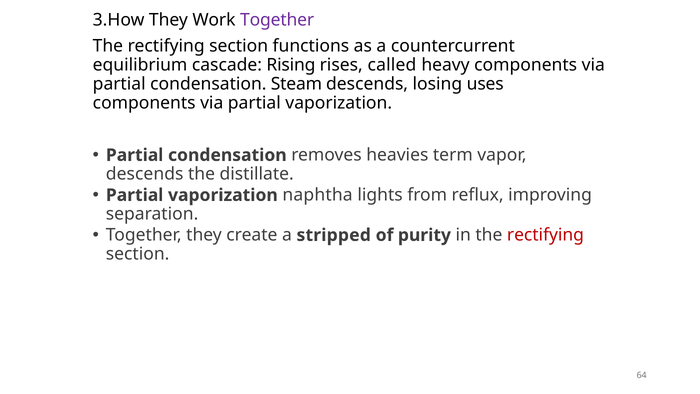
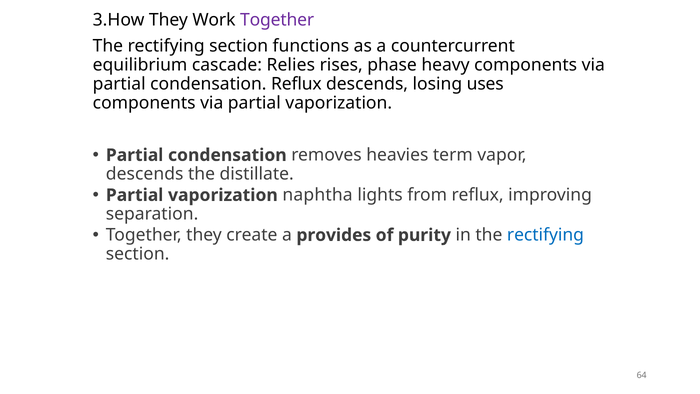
Rising: Rising -> Relies
called: called -> phase
condensation Steam: Steam -> Reflux
stripped: stripped -> provides
rectifying at (545, 235) colour: red -> blue
